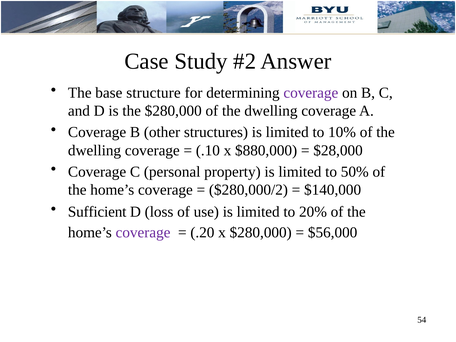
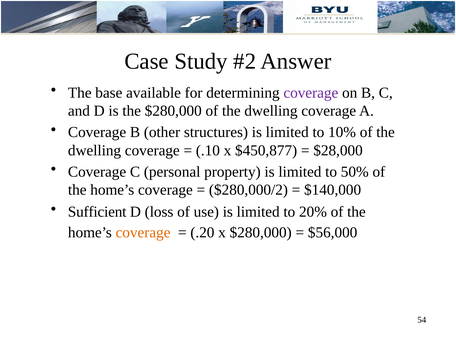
structure: structure -> available
$880,000: $880,000 -> $450,877
coverage at (143, 232) colour: purple -> orange
